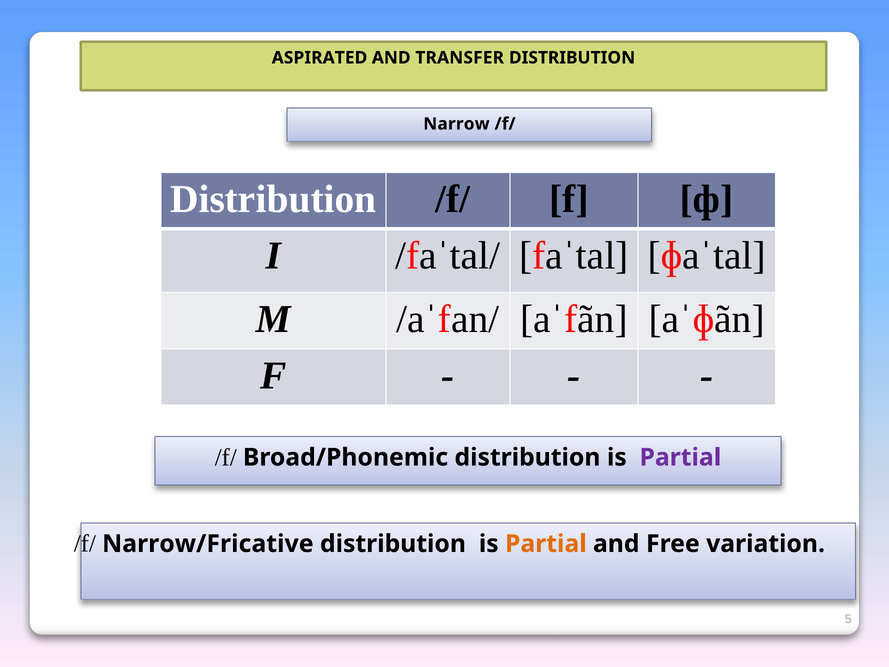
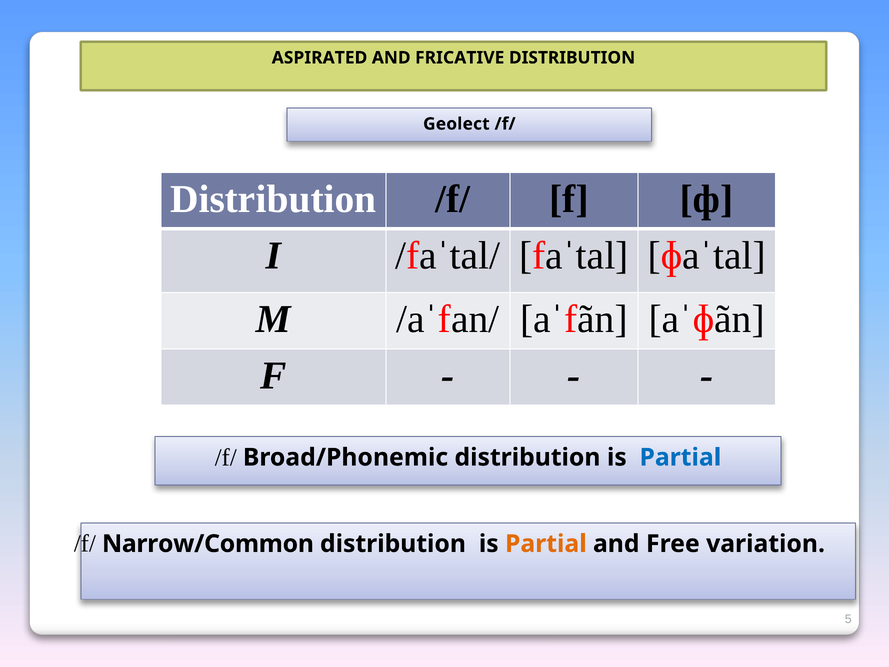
TRANSFER: TRANSFER -> FRICATIVE
Narrow: Narrow -> Geolect
Partial at (680, 457) colour: purple -> blue
Narrow/Fricative: Narrow/Fricative -> Narrow/Common
